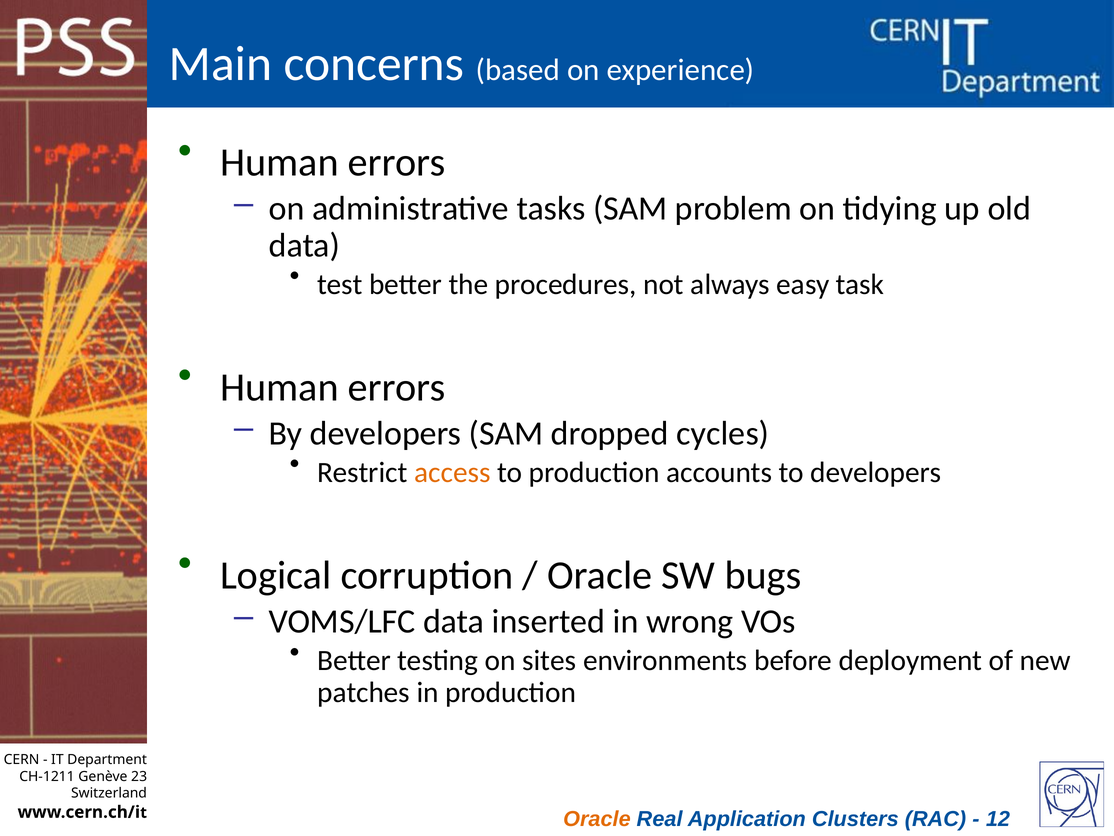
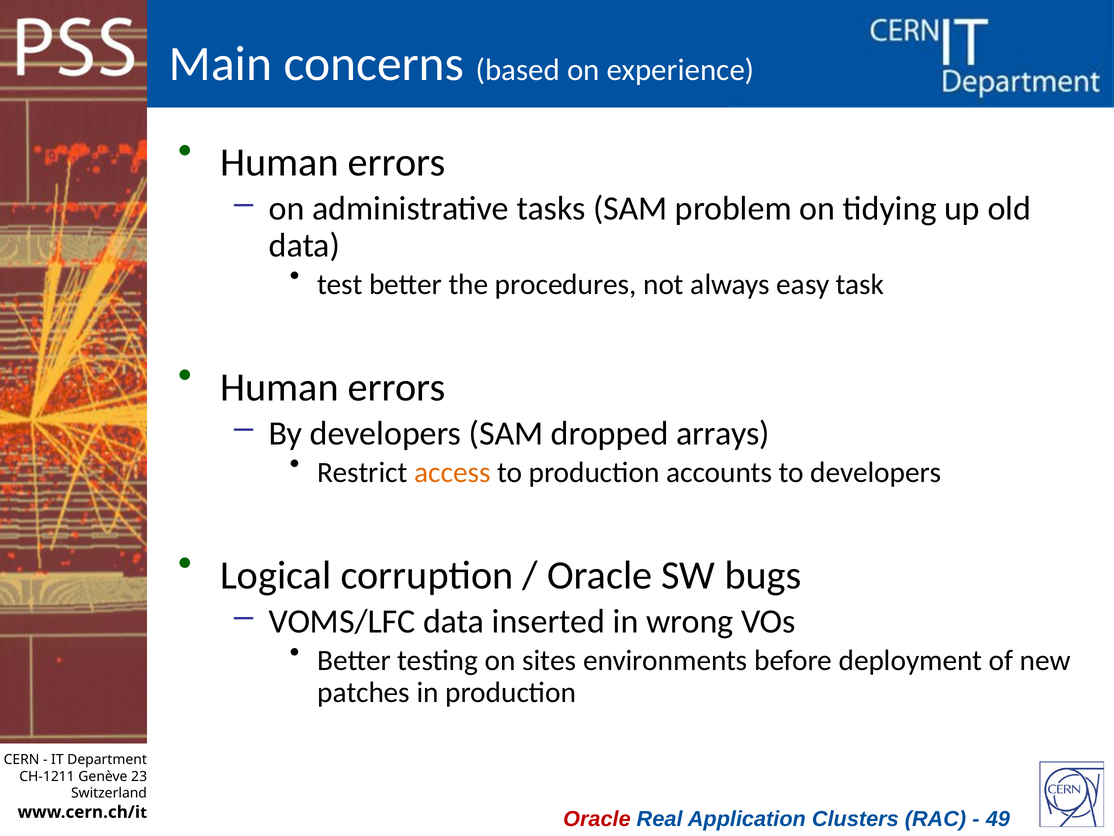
cycles: cycles -> arrays
Oracle at (597, 818) colour: orange -> red
12: 12 -> 49
